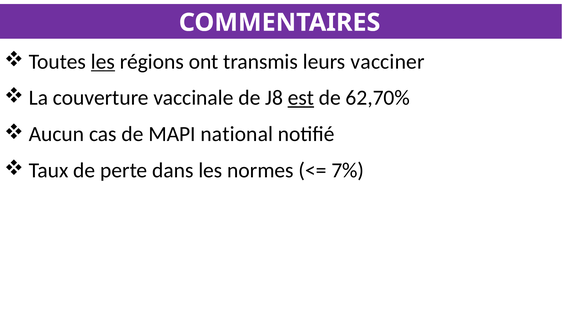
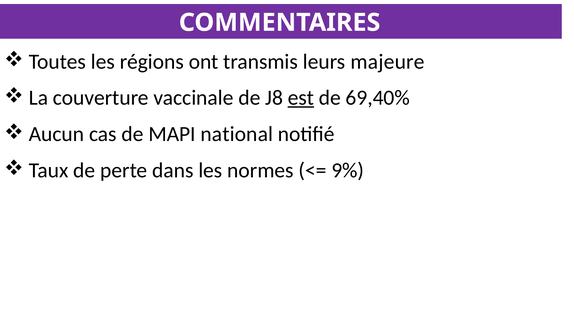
les at (103, 62) underline: present -> none
vacciner: vacciner -> majeure
62,70%: 62,70% -> 69,40%
7%: 7% -> 9%
